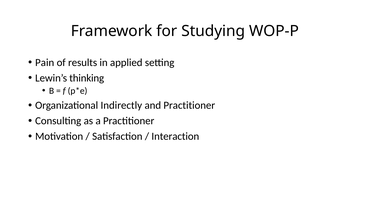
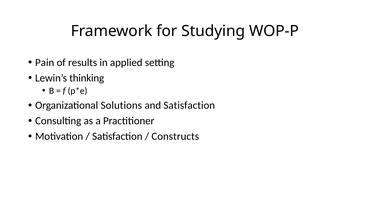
Indirectly: Indirectly -> Solutions
and Practitioner: Practitioner -> Satisfaction
Interaction: Interaction -> Constructs
